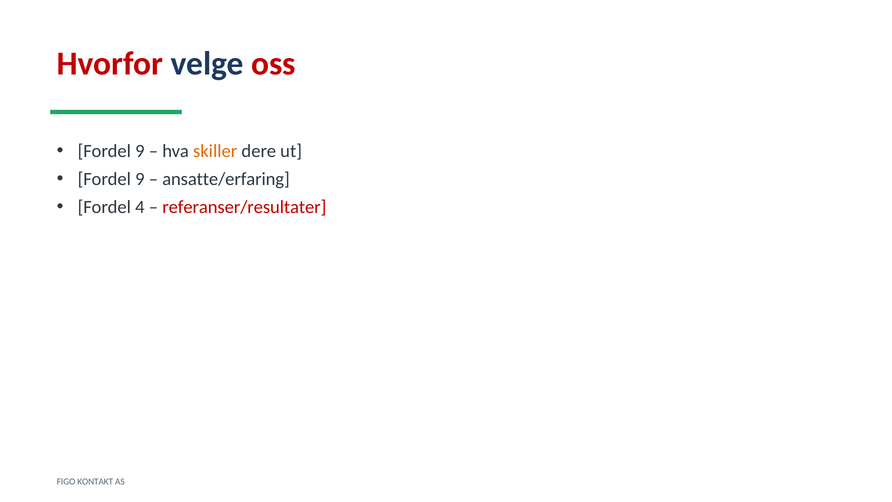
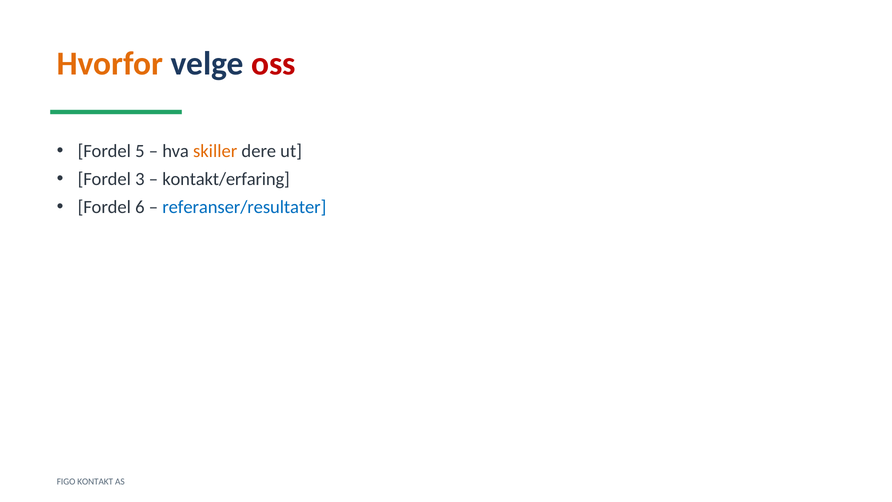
Hvorfor colour: red -> orange
9 at (140, 151): 9 -> 5
9 at (140, 179): 9 -> 3
ansatte/erfaring: ansatte/erfaring -> kontakt/erfaring
4: 4 -> 6
referanser/resultater colour: red -> blue
